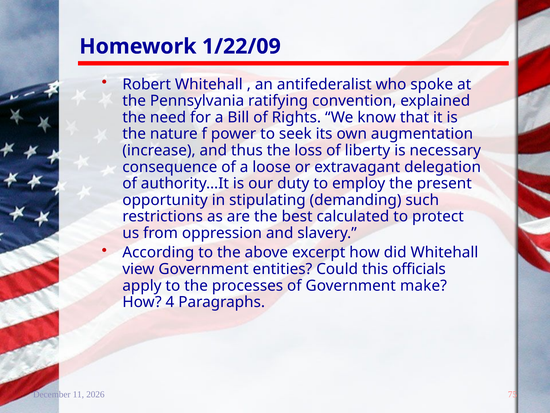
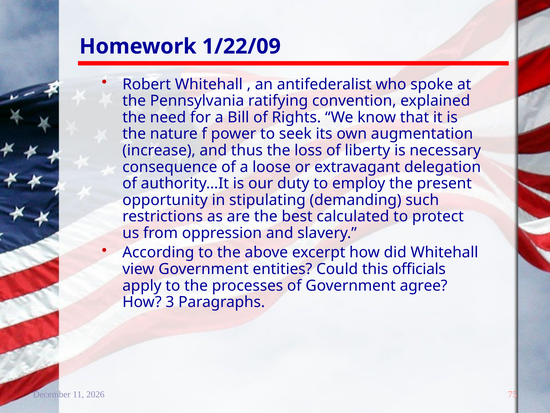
make: make -> agree
4: 4 -> 3
